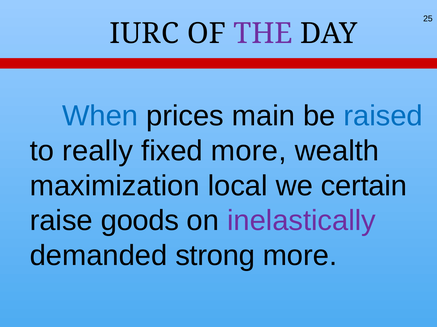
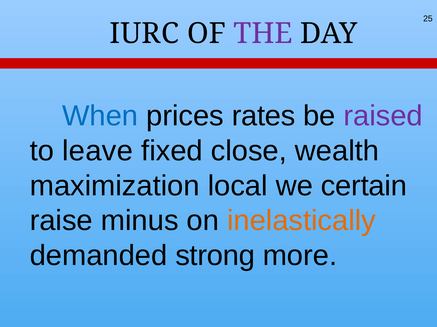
main: main -> rates
raised colour: blue -> purple
really: really -> leave
fixed more: more -> close
goods: goods -> minus
inelastically colour: purple -> orange
